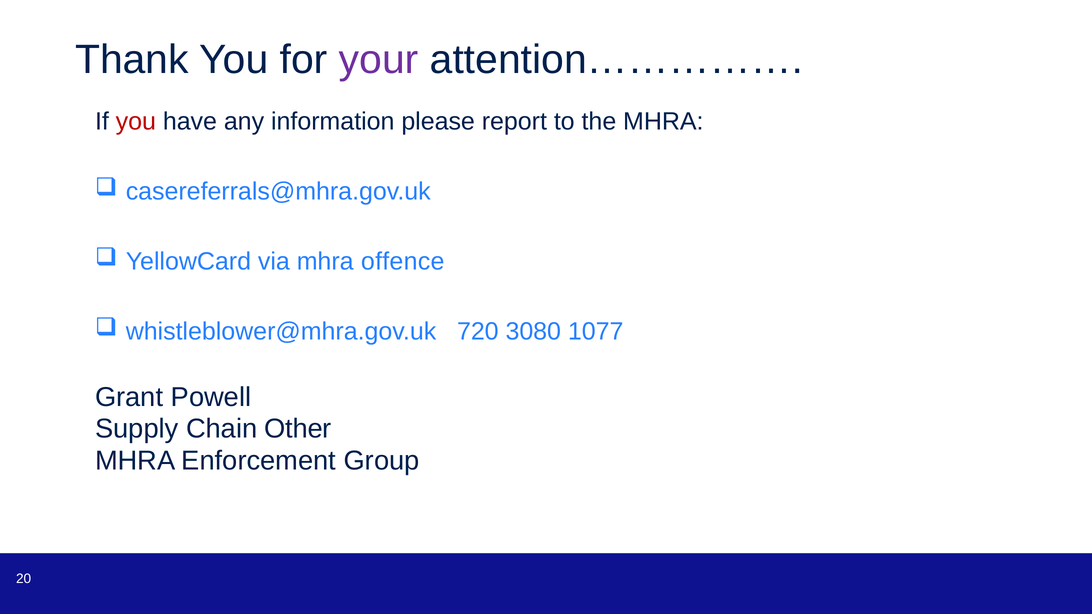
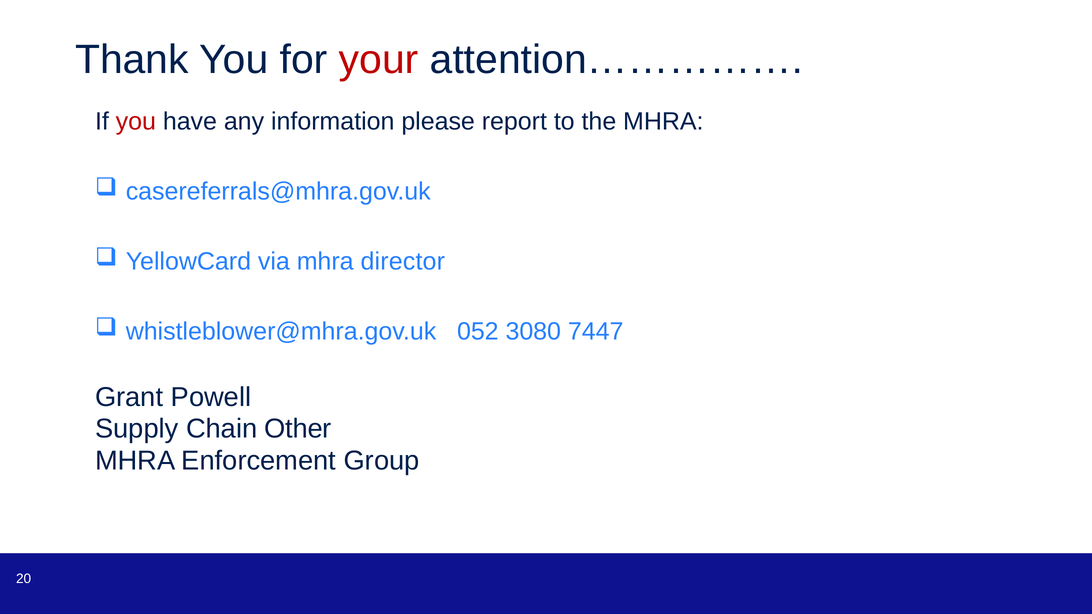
your colour: purple -> red
offence: offence -> director
720: 720 -> 052
1077: 1077 -> 7447
